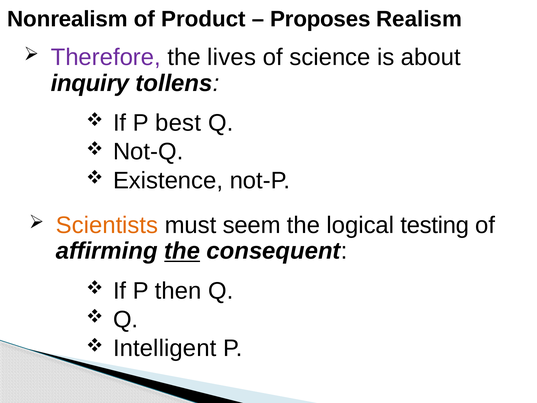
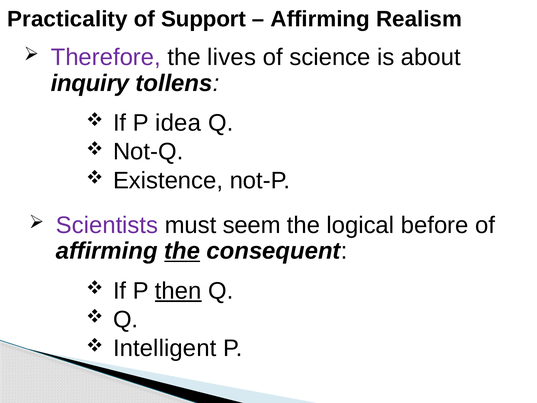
Nonrealism: Nonrealism -> Practicality
Product: Product -> Support
Proposes at (320, 19): Proposes -> Affirming
best: best -> idea
Scientists colour: orange -> purple
testing: testing -> before
then underline: none -> present
